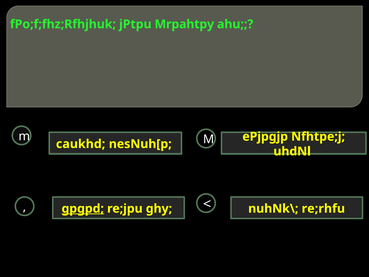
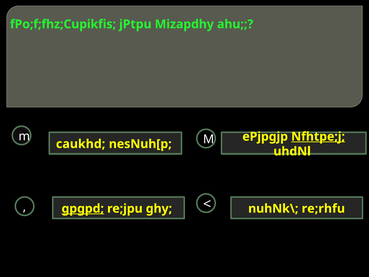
fPo;f;fhz;Rfhjhuk: fPo;f;fhz;Rfhjhuk -> fPo;f;fhz;Cupikfis
Mrpahtpy: Mrpahtpy -> Mizapdhy
Nfhtpe;j underline: none -> present
